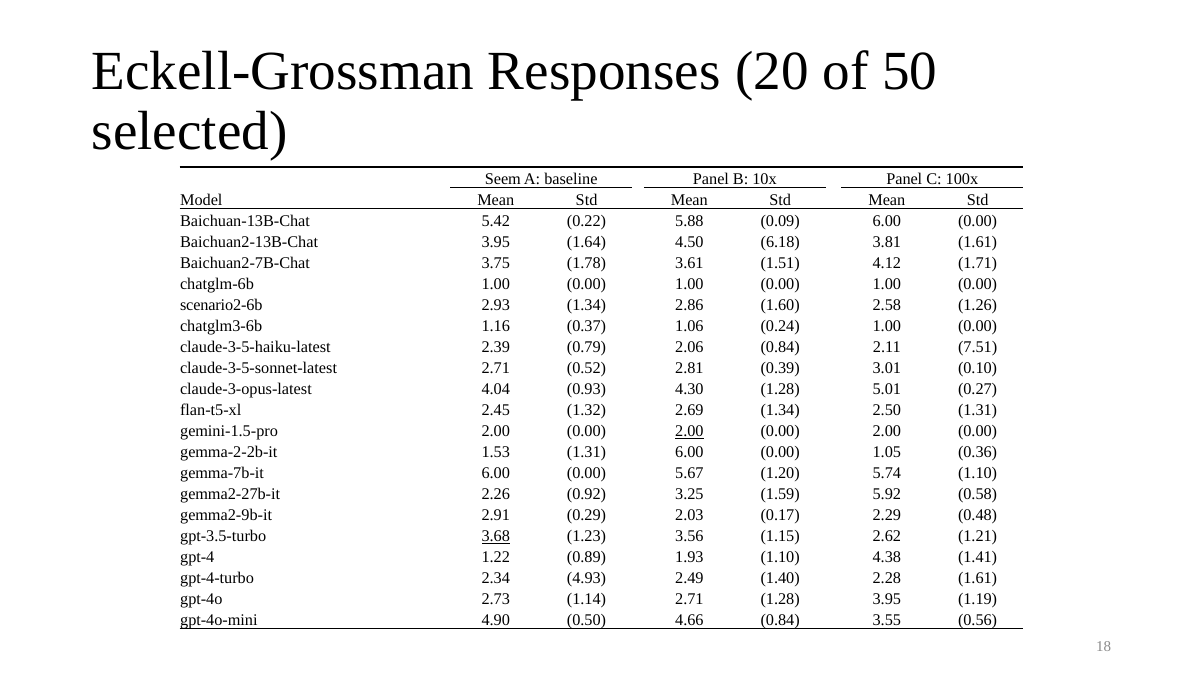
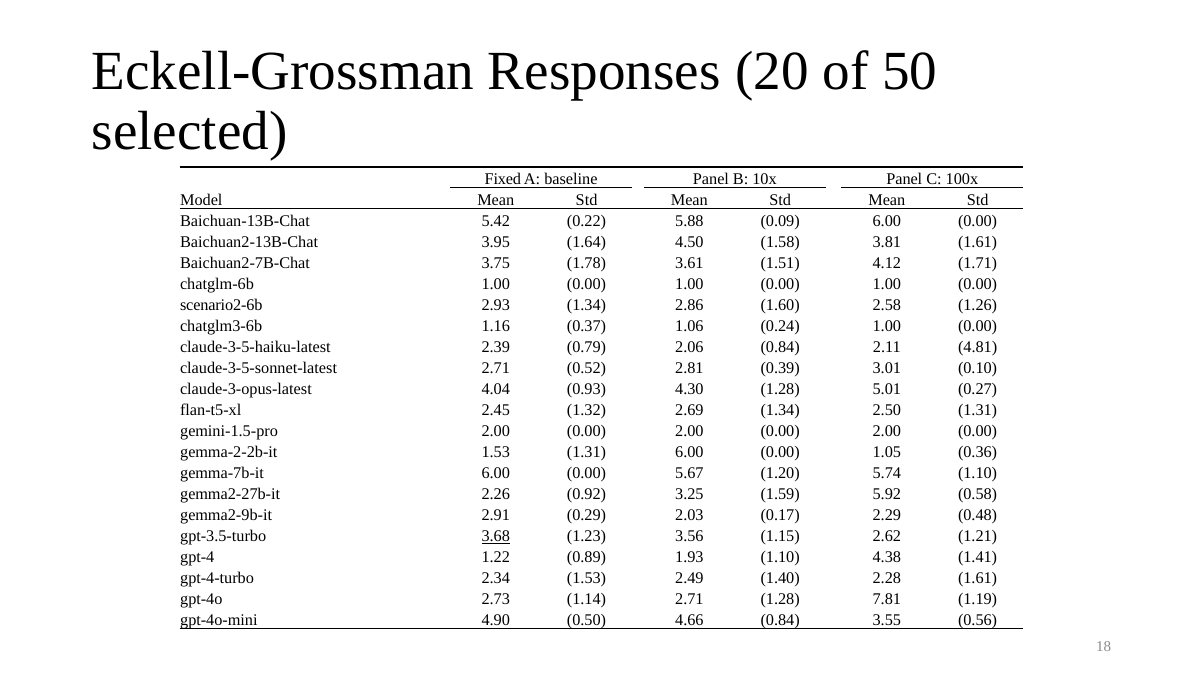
Seem: Seem -> Fixed
6.18: 6.18 -> 1.58
7.51: 7.51 -> 4.81
2.00 at (689, 431) underline: present -> none
2.34 4.93: 4.93 -> 1.53
1.28 3.95: 3.95 -> 7.81
